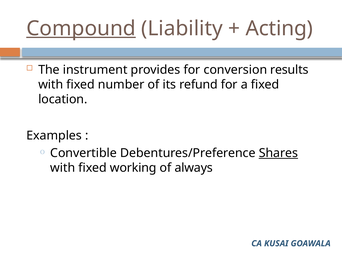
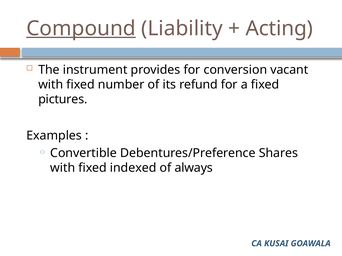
results: results -> vacant
location: location -> pictures
Shares underline: present -> none
working: working -> indexed
